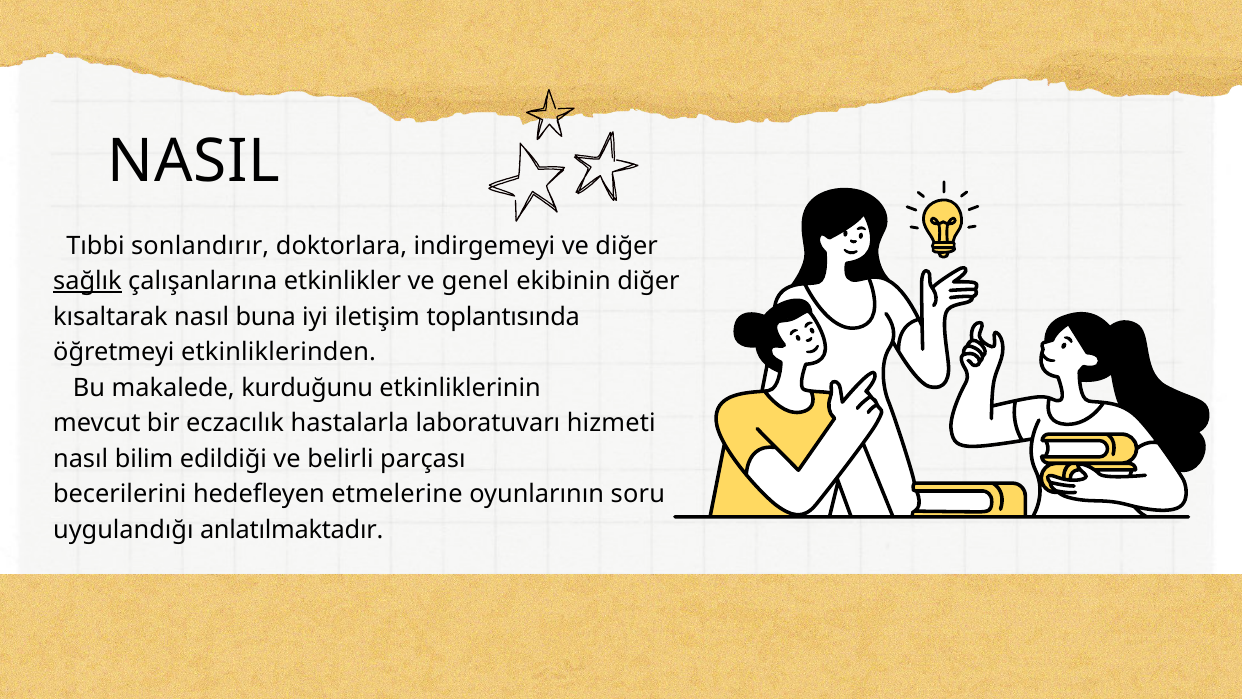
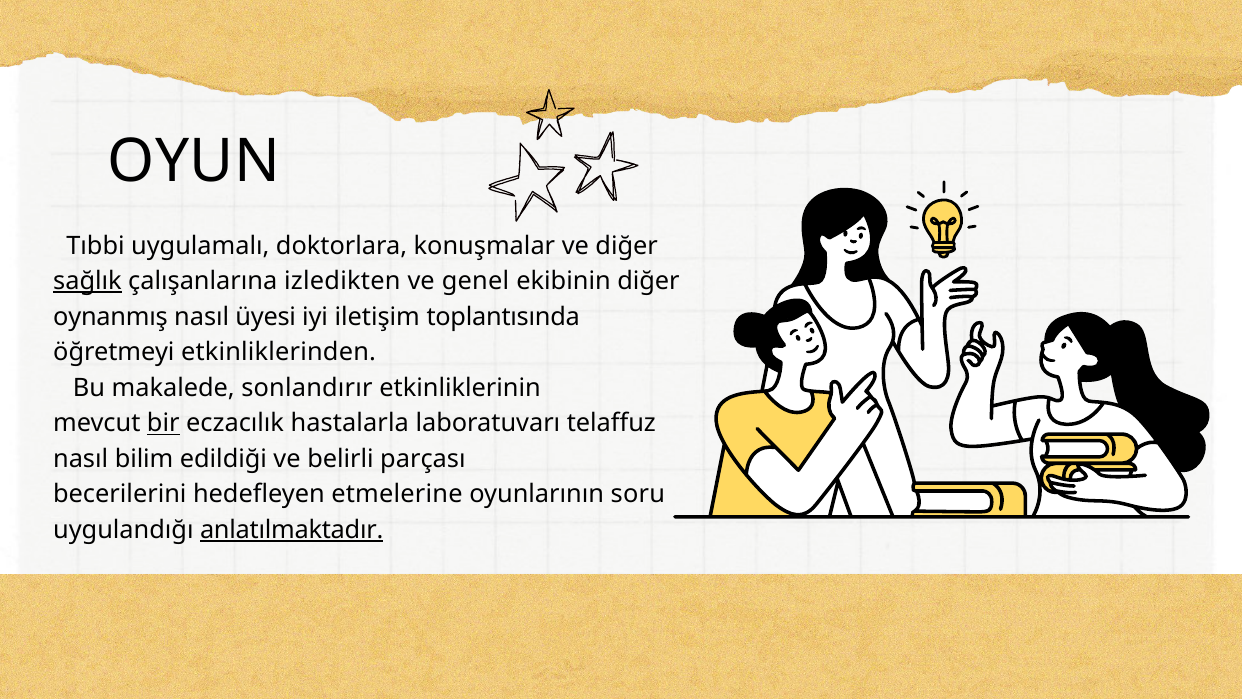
NASIL: NASIL -> OYUN
sonlandırır: sonlandırır -> uygulamalı
indirgemeyi: indirgemeyi -> konuşmalar
etkinlikler: etkinlikler -> izledikten
kısaltarak: kısaltarak -> oynanmış
buna: buna -> üyesi
kurduğunu: kurduğunu -> sonlandırır
bir underline: none -> present
hizmeti: hizmeti -> telaffuz
anlatılmaktadır underline: none -> present
